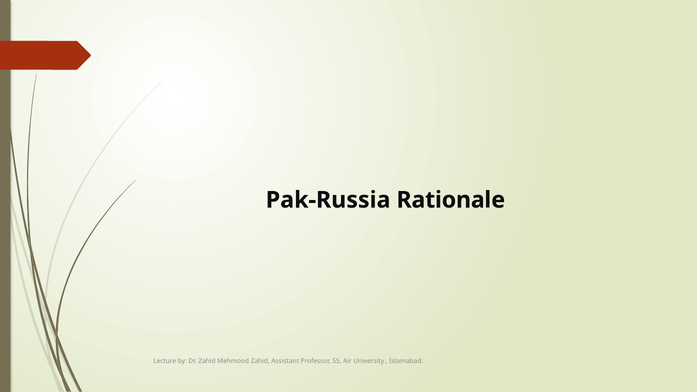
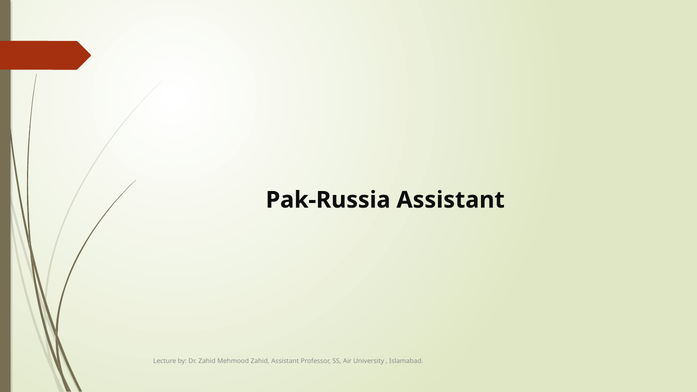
Pak-Russia Rationale: Rationale -> Assistant
